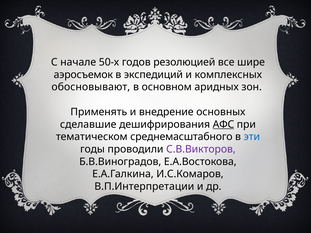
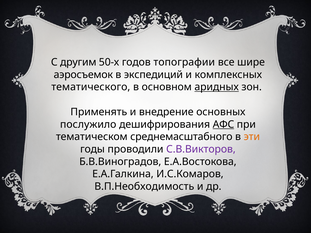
начале: начале -> другим
резолюцией: резолюцией -> топографии
обосновывают: обосновывают -> тематического
аридных underline: none -> present
сделавшие: сделавшие -> послужило
эти colour: blue -> orange
В.П.Интерпретации: В.П.Интерпретации -> В.П.Необходимость
